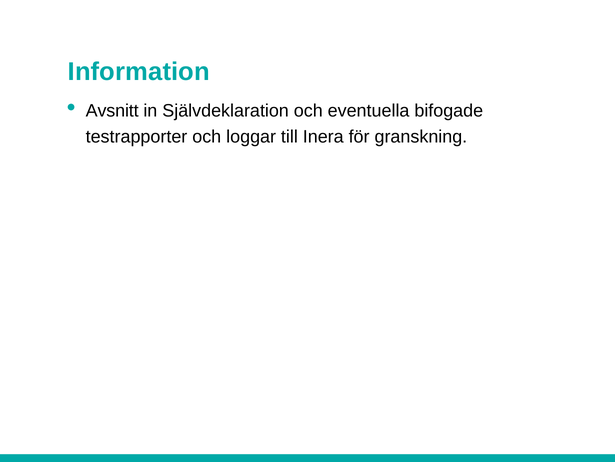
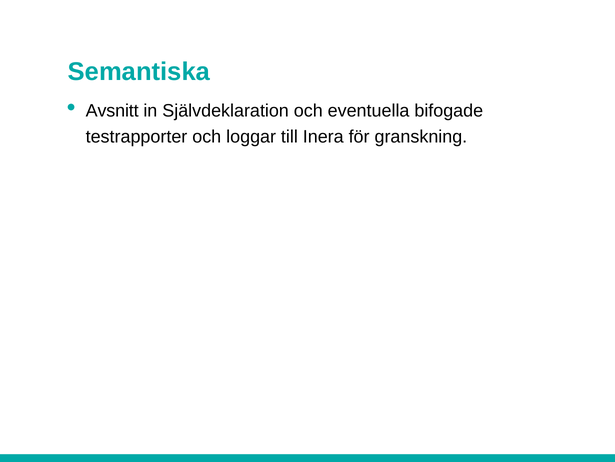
Information: Information -> Semantiska
